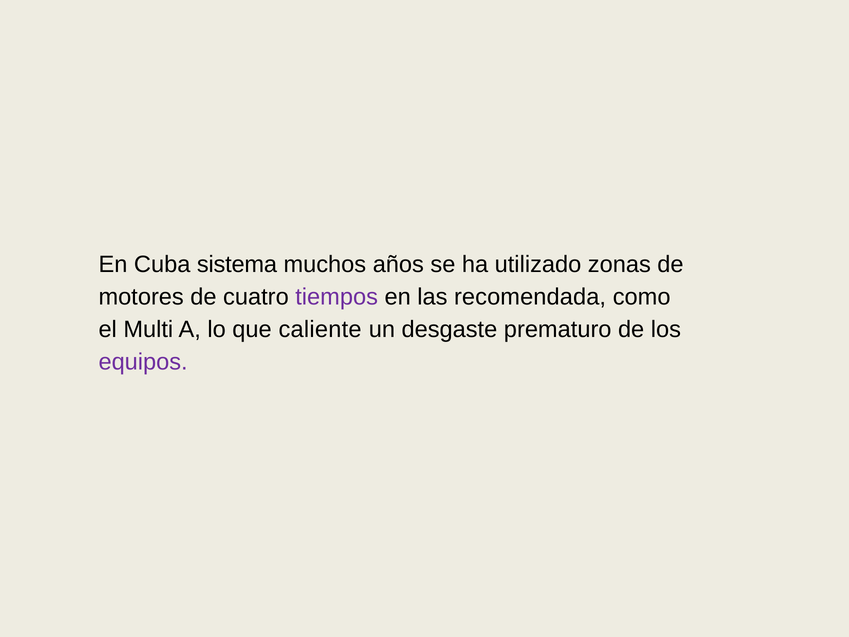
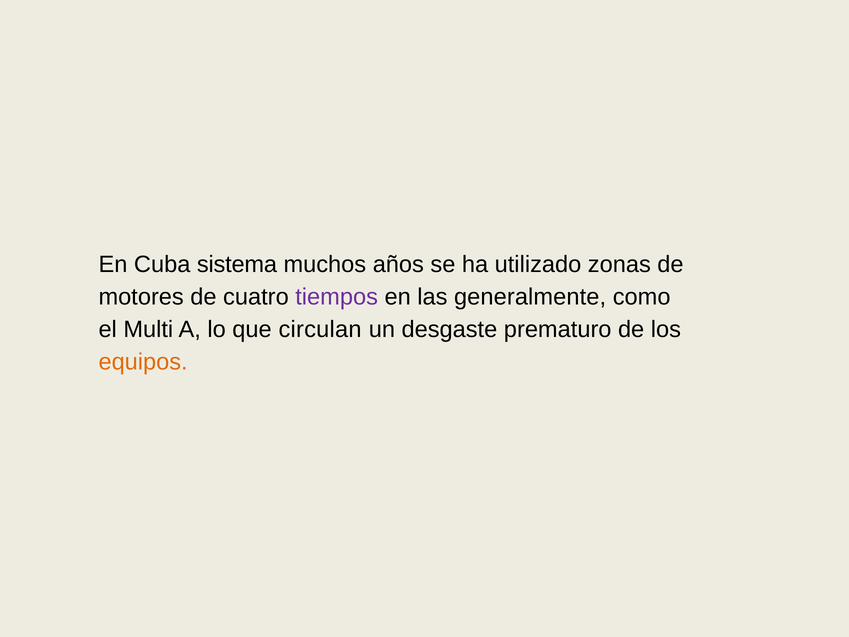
recomendada: recomendada -> generalmente
caliente: caliente -> circulan
equipos colour: purple -> orange
